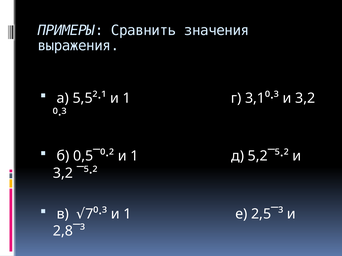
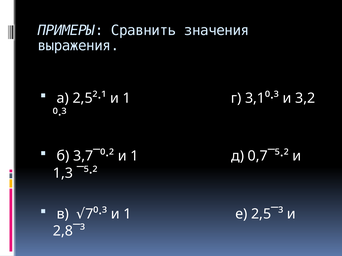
5,5²·¹: 5,5²·¹ -> 2,5²·¹
0,5¯⁰·²: 0,5¯⁰·² -> 3,7¯⁰·²
5,2¯⁵·²: 5,2¯⁵·² -> 0,7¯⁵·²
3,2 at (63, 173): 3,2 -> 1,3
